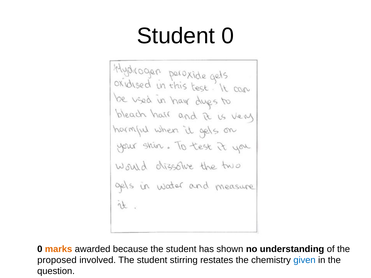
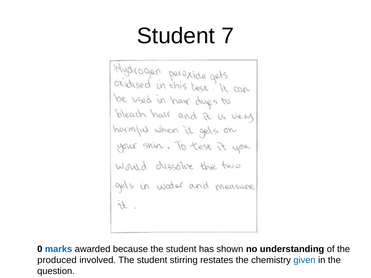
Student 0: 0 -> 7
marks colour: orange -> blue
proposed: proposed -> produced
